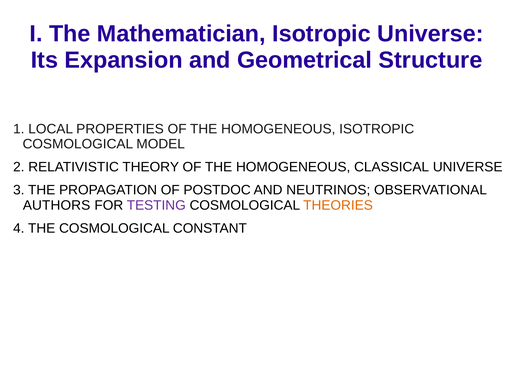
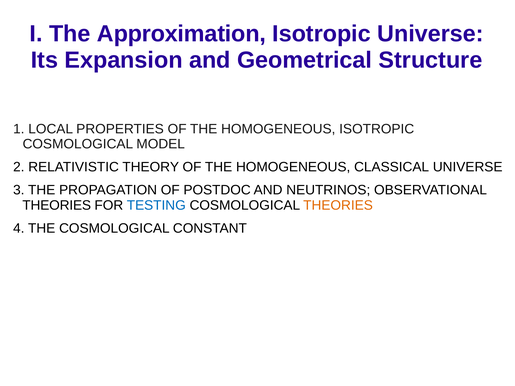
Mathematician: Mathematician -> Approximation
AUTHORS at (57, 205): AUTHORS -> THEORIES
TESTING colour: purple -> blue
